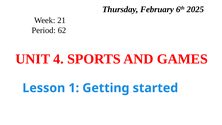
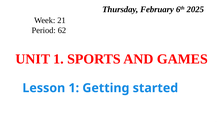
UNIT 4: 4 -> 1
